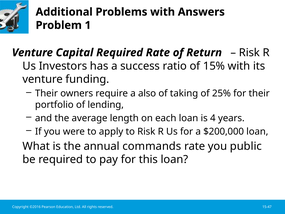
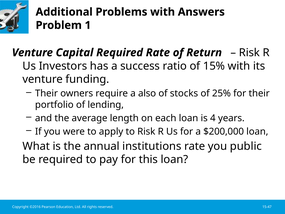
taking: taking -> stocks
commands: commands -> institutions
